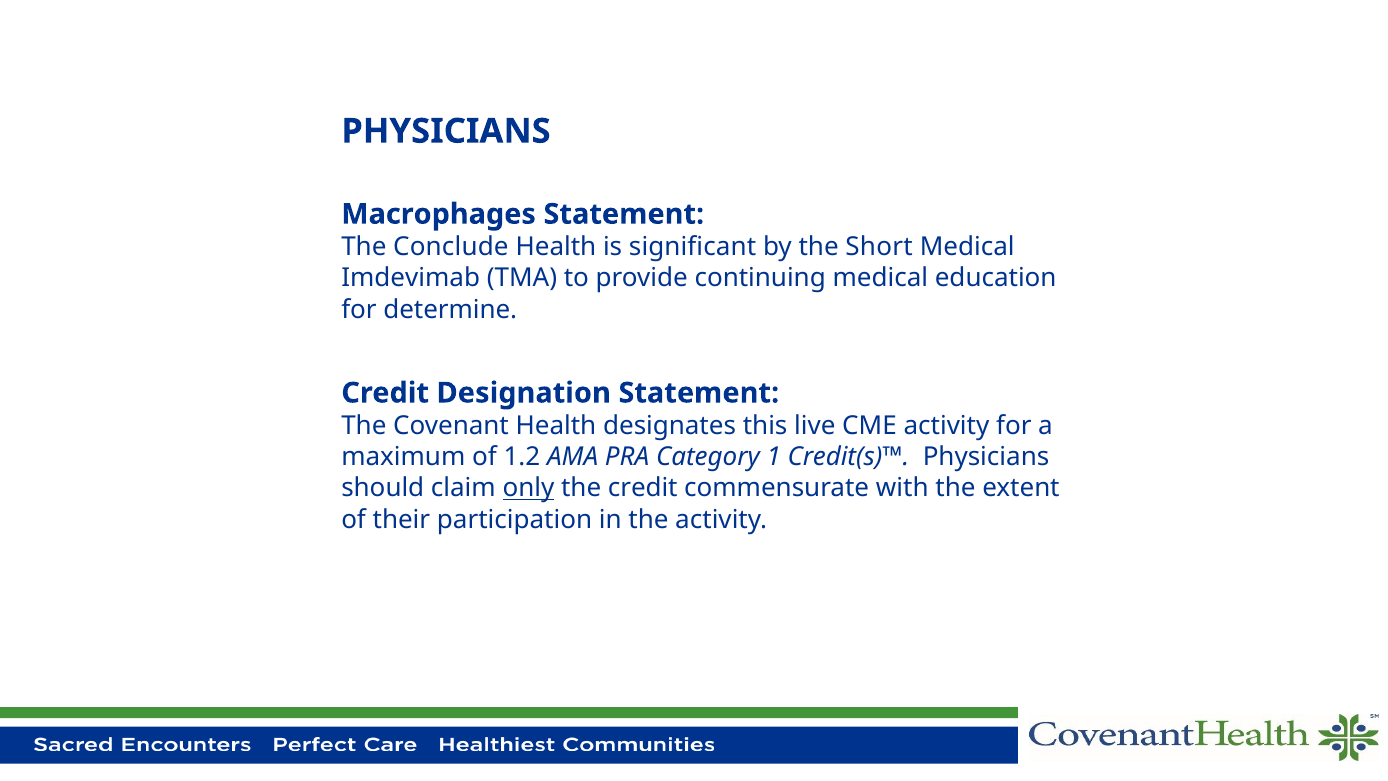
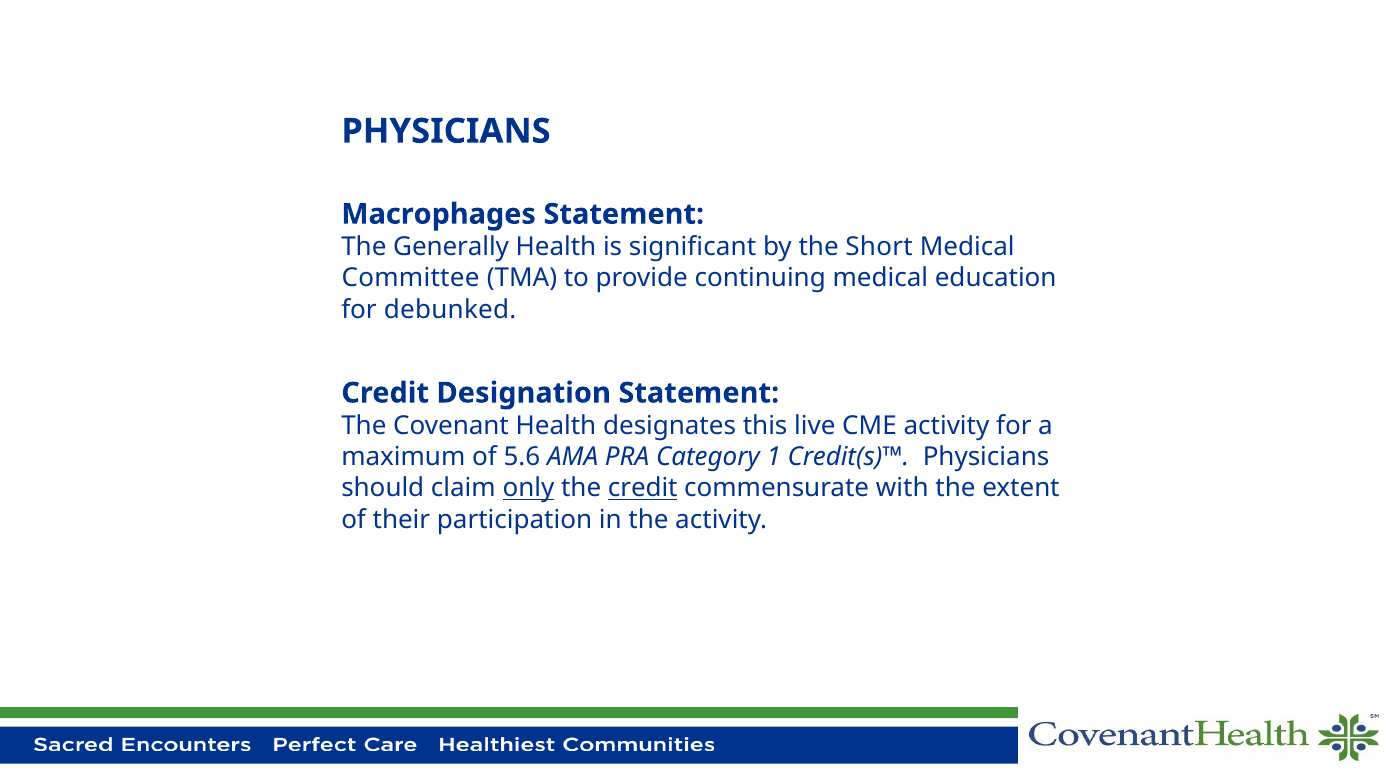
Conclude: Conclude -> Generally
Imdevimab: Imdevimab -> Committee
determine: determine -> debunked
1.2: 1.2 -> 5.6
credit at (643, 488) underline: none -> present
